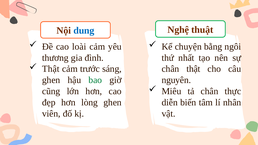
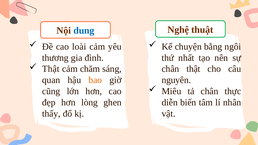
trước: trước -> chăm
ghen at (51, 80): ghen -> quan
bao colour: green -> orange
viên: viên -> thấy
